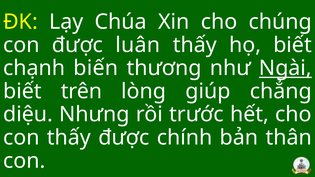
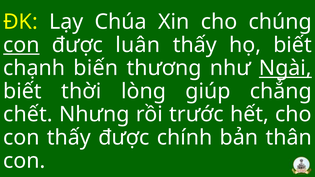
con at (21, 45) underline: none -> present
trên: trên -> thời
diệu: diệu -> chết
